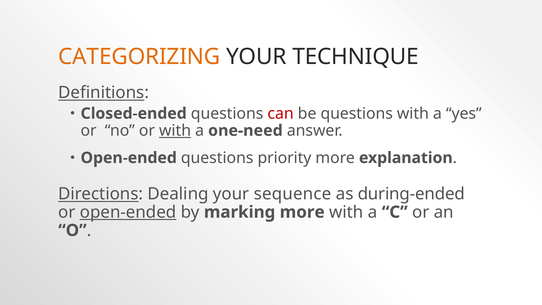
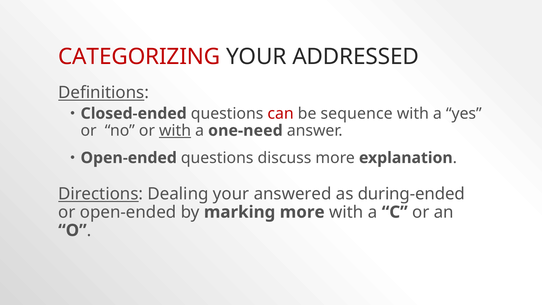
CATEGORIZING colour: orange -> red
TECHNIQUE: TECHNIQUE -> ADDRESSED
be questions: questions -> sequence
priority: priority -> discuss
sequence: sequence -> answered
open-ended at (128, 212) underline: present -> none
